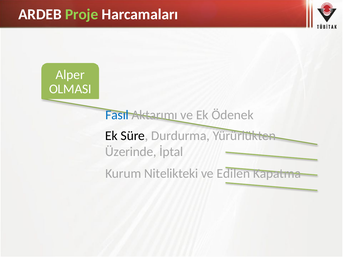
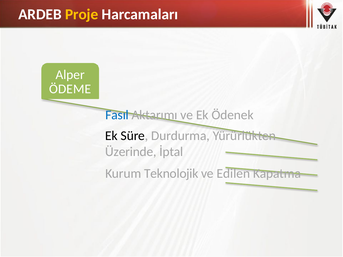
Proje colour: light green -> yellow
OLMASI: OLMASI -> ÖDEME
Nitelikteki: Nitelikteki -> Teknolojik
